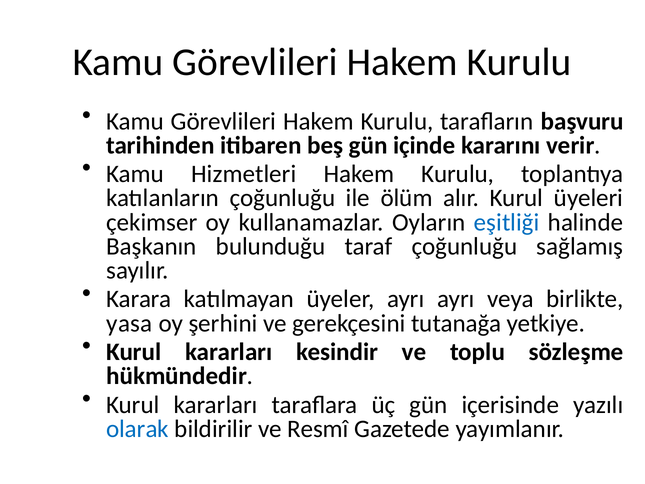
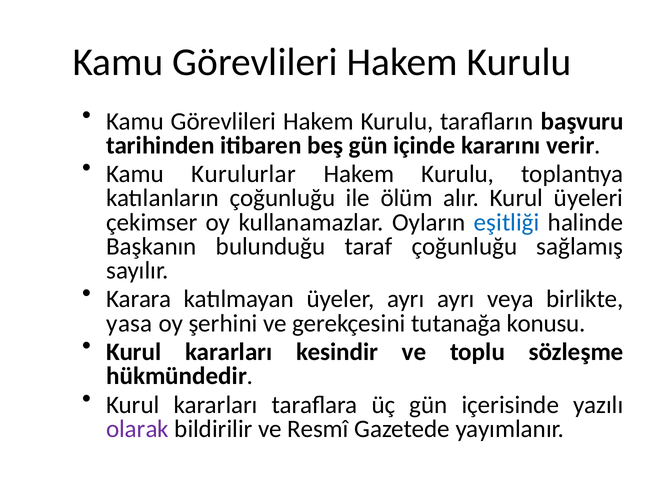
Hizmetleri: Hizmetleri -> Kurulurlar
yetkiye: yetkiye -> konusu
olarak colour: blue -> purple
